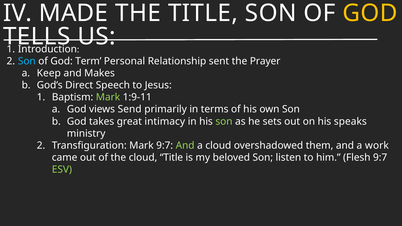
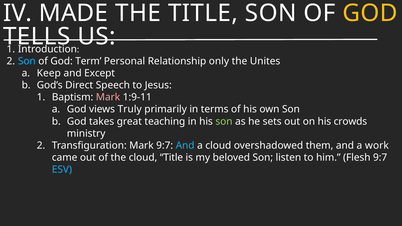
sent: sent -> only
Prayer: Prayer -> Unites
Makes: Makes -> Except
Mark at (108, 97) colour: light green -> pink
Send: Send -> Truly
intimacy: intimacy -> teaching
speaks: speaks -> crowds
And at (185, 146) colour: light green -> light blue
ESV colour: light green -> light blue
